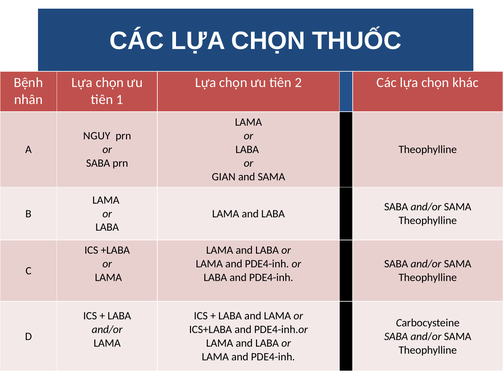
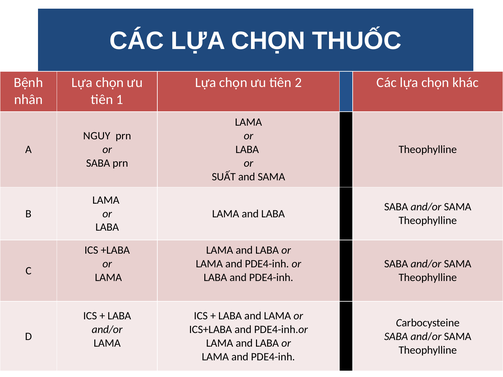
GIAN: GIAN -> SUẤT
